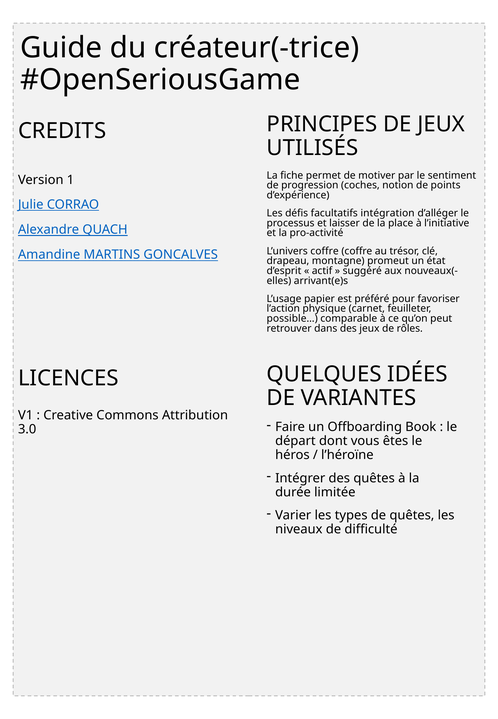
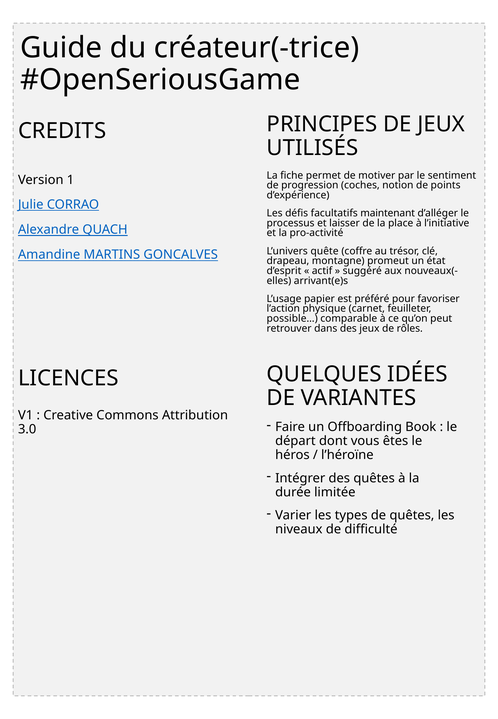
intégration: intégration -> maintenant
L’univers coffre: coffre -> quête
